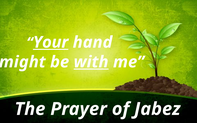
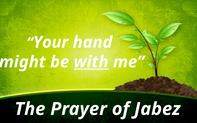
Your underline: present -> none
